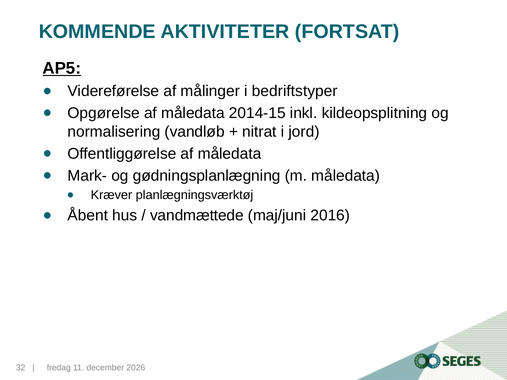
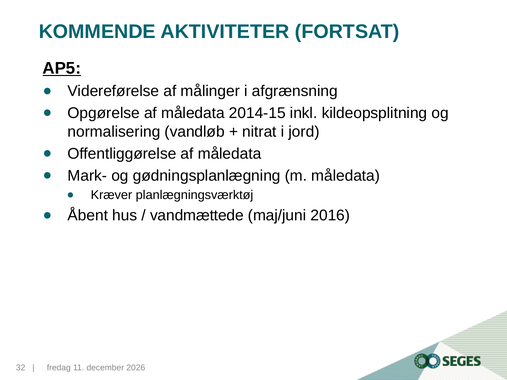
bedriftstyper: bedriftstyper -> afgrænsning
